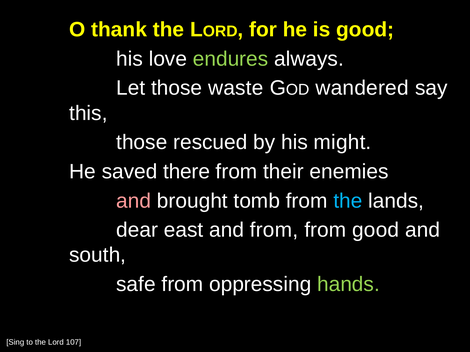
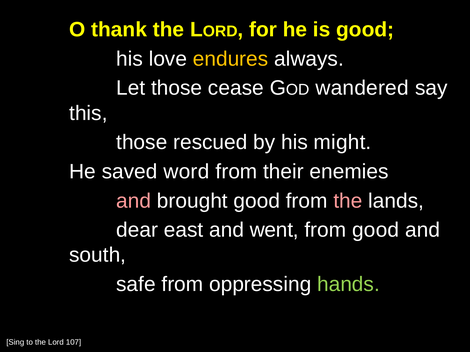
endures colour: light green -> yellow
waste: waste -> cease
there: there -> word
brought tomb: tomb -> good
the at (348, 201) colour: light blue -> pink
and from: from -> went
